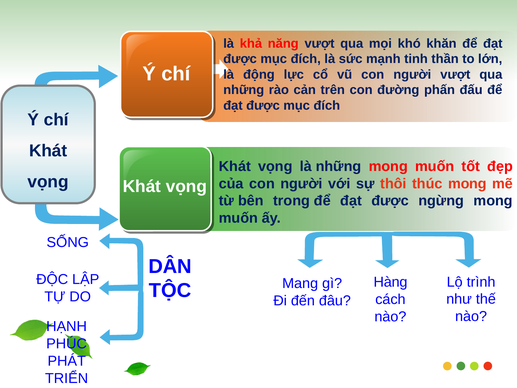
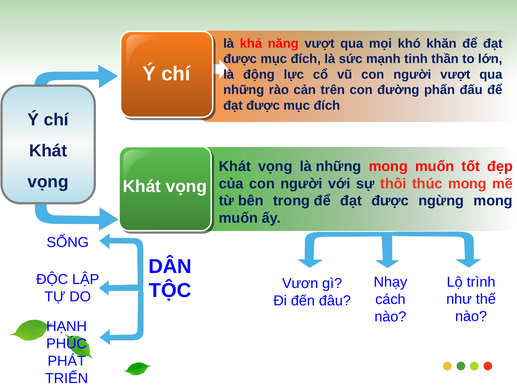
Hàng: Hàng -> Nhạy
Mang: Mang -> Vươn
